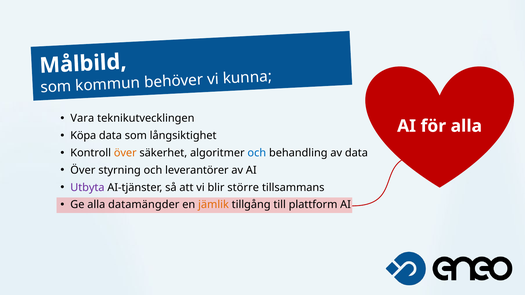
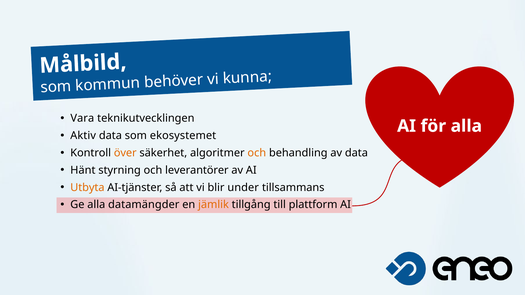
Köpa: Köpa -> Aktiv
långsiktighet: långsiktighet -> ekosystemet
och at (257, 153) colour: blue -> orange
Över at (83, 170): Över -> Hänt
Utbyta colour: purple -> orange
större: större -> under
